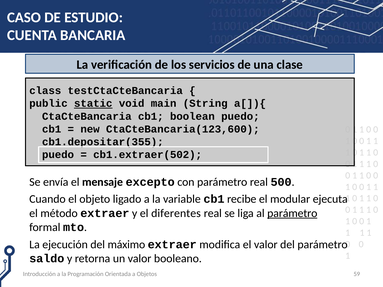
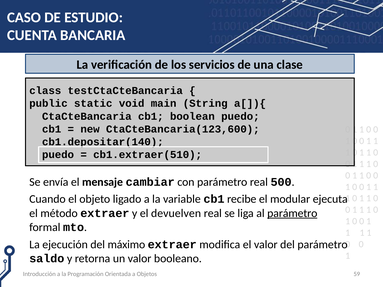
static underline: present -> none
cb1.depositar(355: cb1.depositar(355 -> cb1.depositar(140
cb1.extraer(502: cb1.extraer(502 -> cb1.extraer(510
excepto: excepto -> cambiar
diferentes: diferentes -> devuelven
